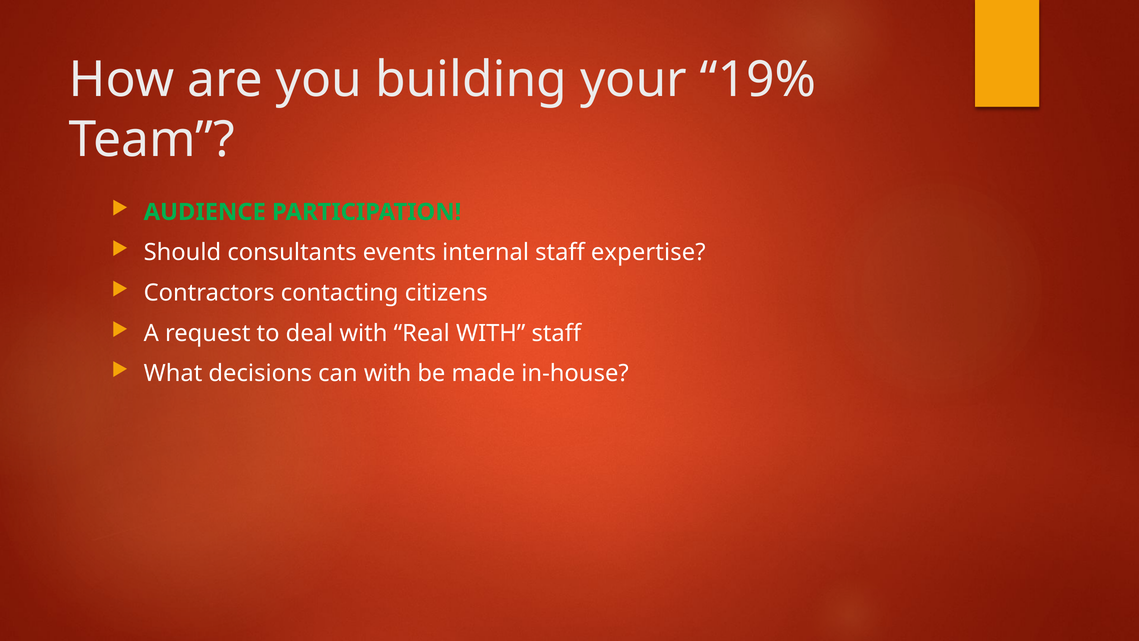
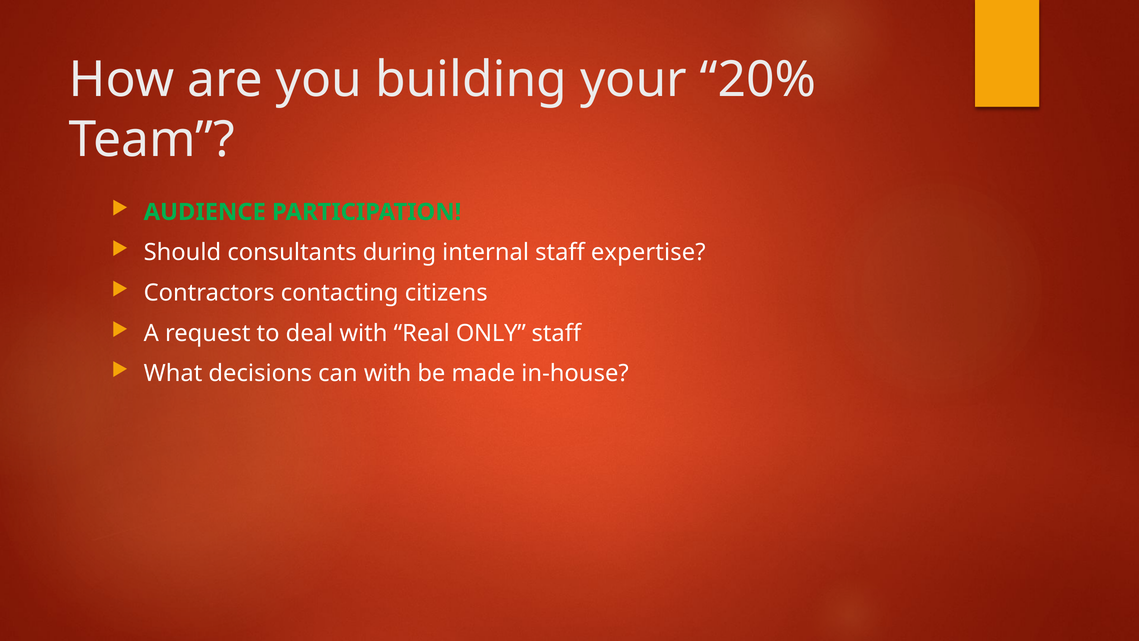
19%: 19% -> 20%
events: events -> during
Real WITH: WITH -> ONLY
